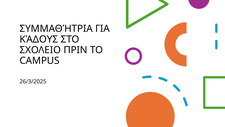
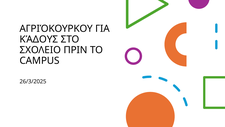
ΣΥΜΜΑΘΉΤΡΙΑ: ΣΥΜΜΑΘΉΤΡΙΑ -> ΑΓΡΙΌΚΟΥΡΚΟΥ
